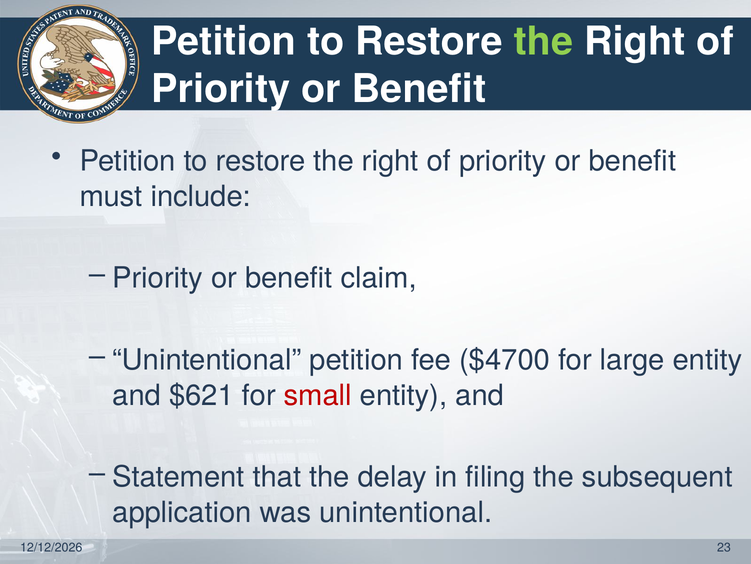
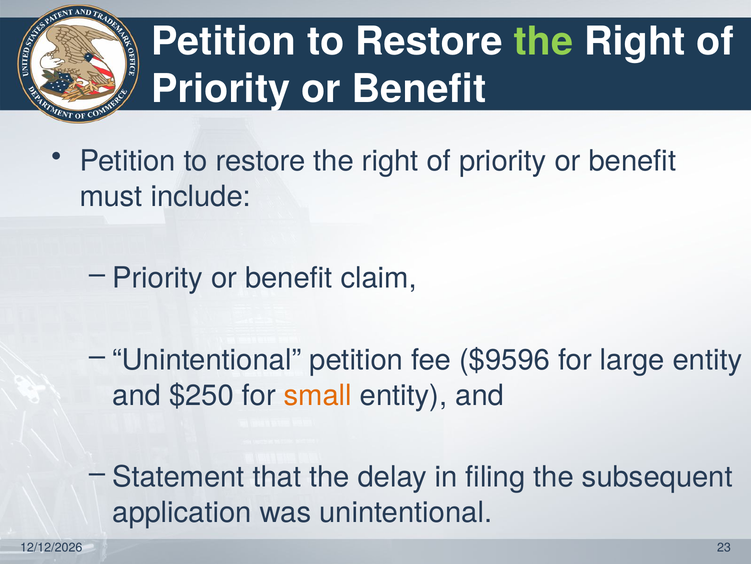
$4700: $4700 -> $9596
$621: $621 -> $250
small colour: red -> orange
